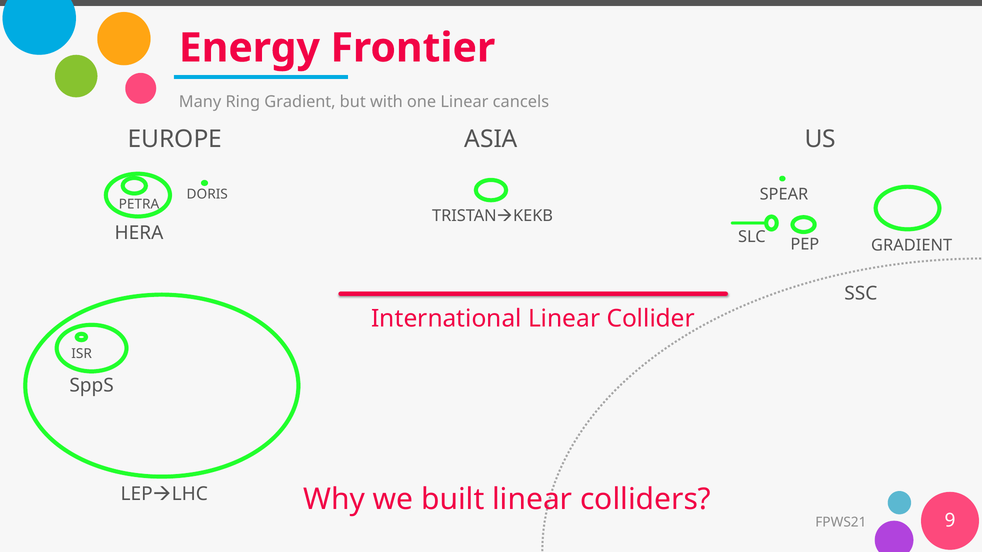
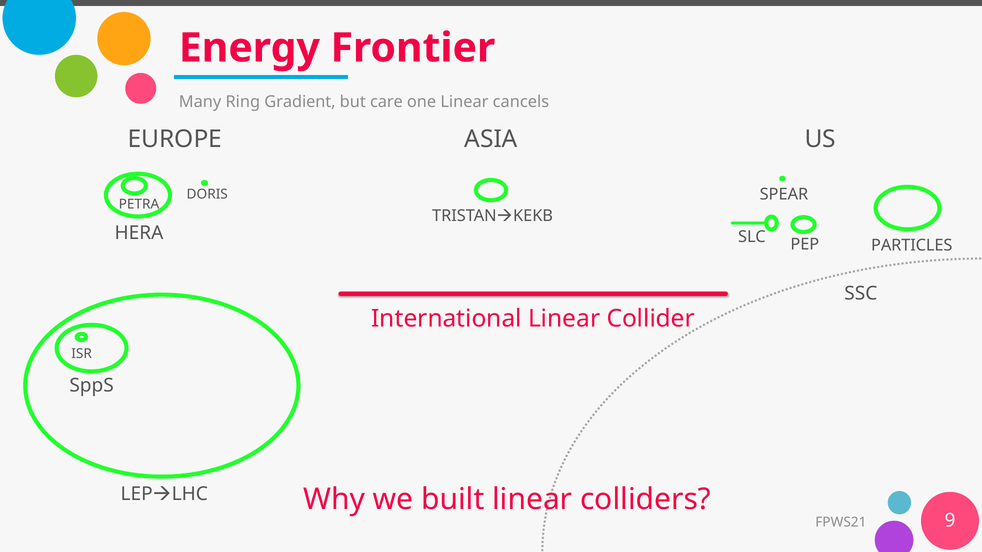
with: with -> care
GRADIENT at (912, 245): GRADIENT -> PARTICLES
